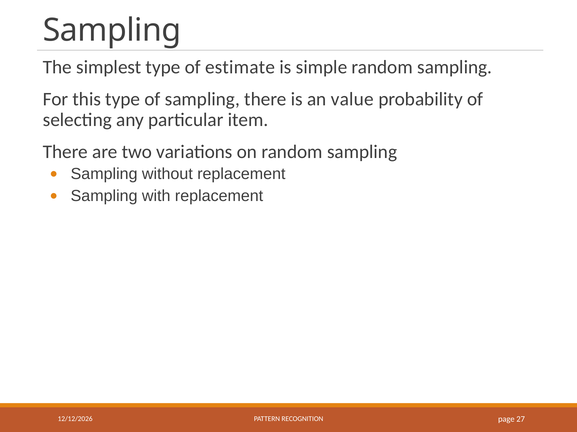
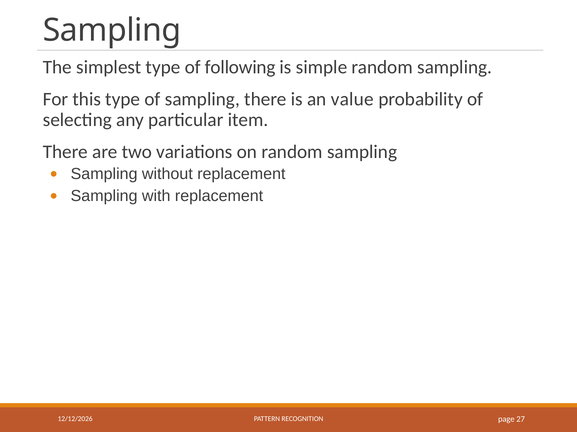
estimate: estimate -> following
